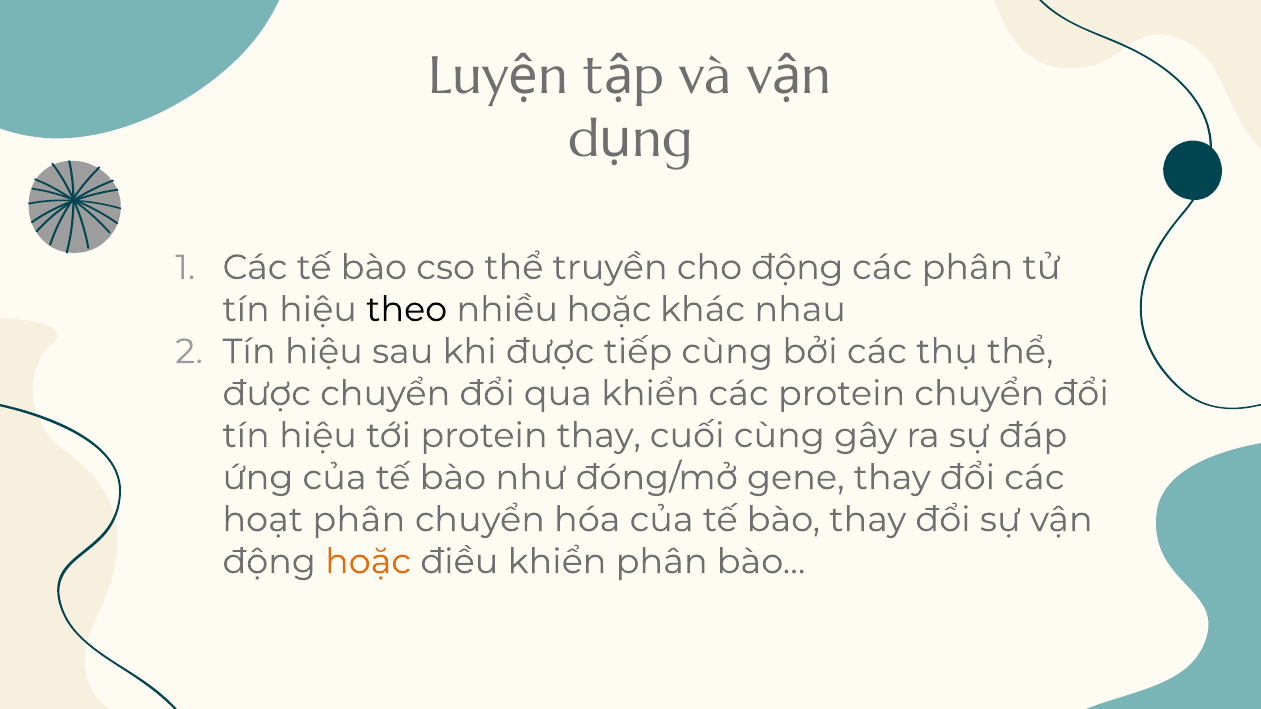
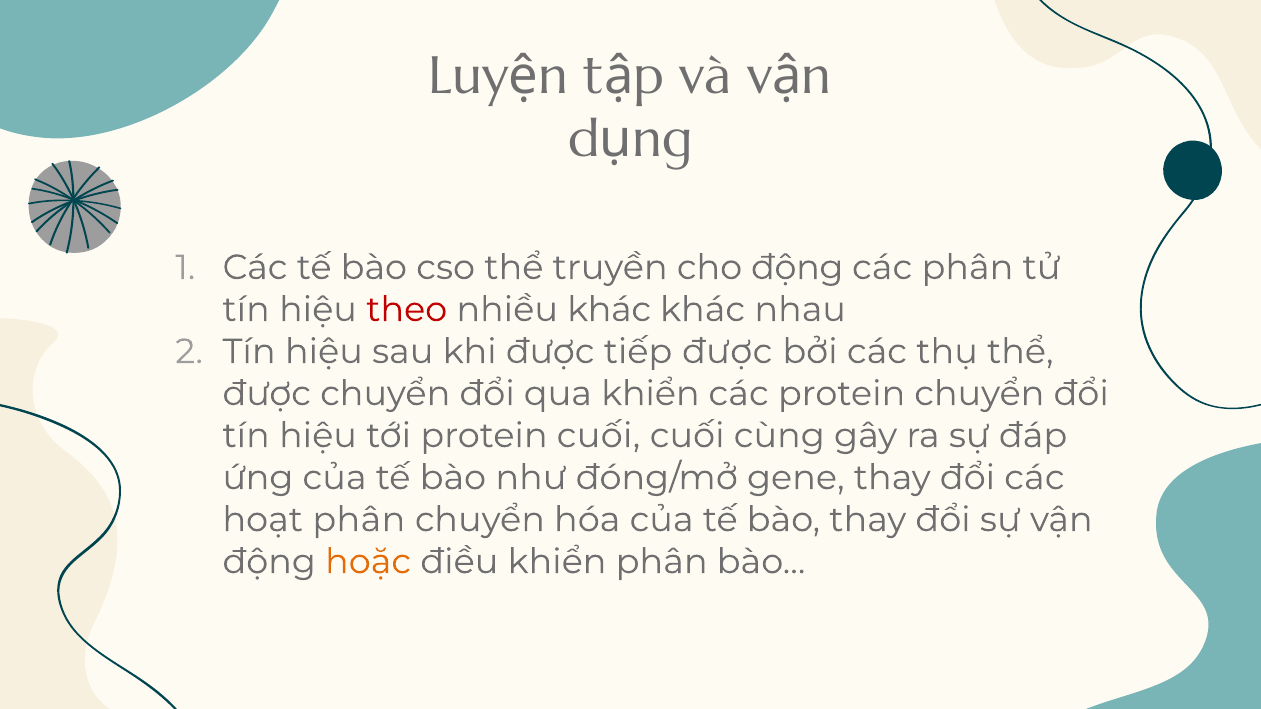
theo colour: black -> red
nhiều hoặc: hoặc -> khác
tiếp cùng: cùng -> được
protein thay: thay -> cuối
